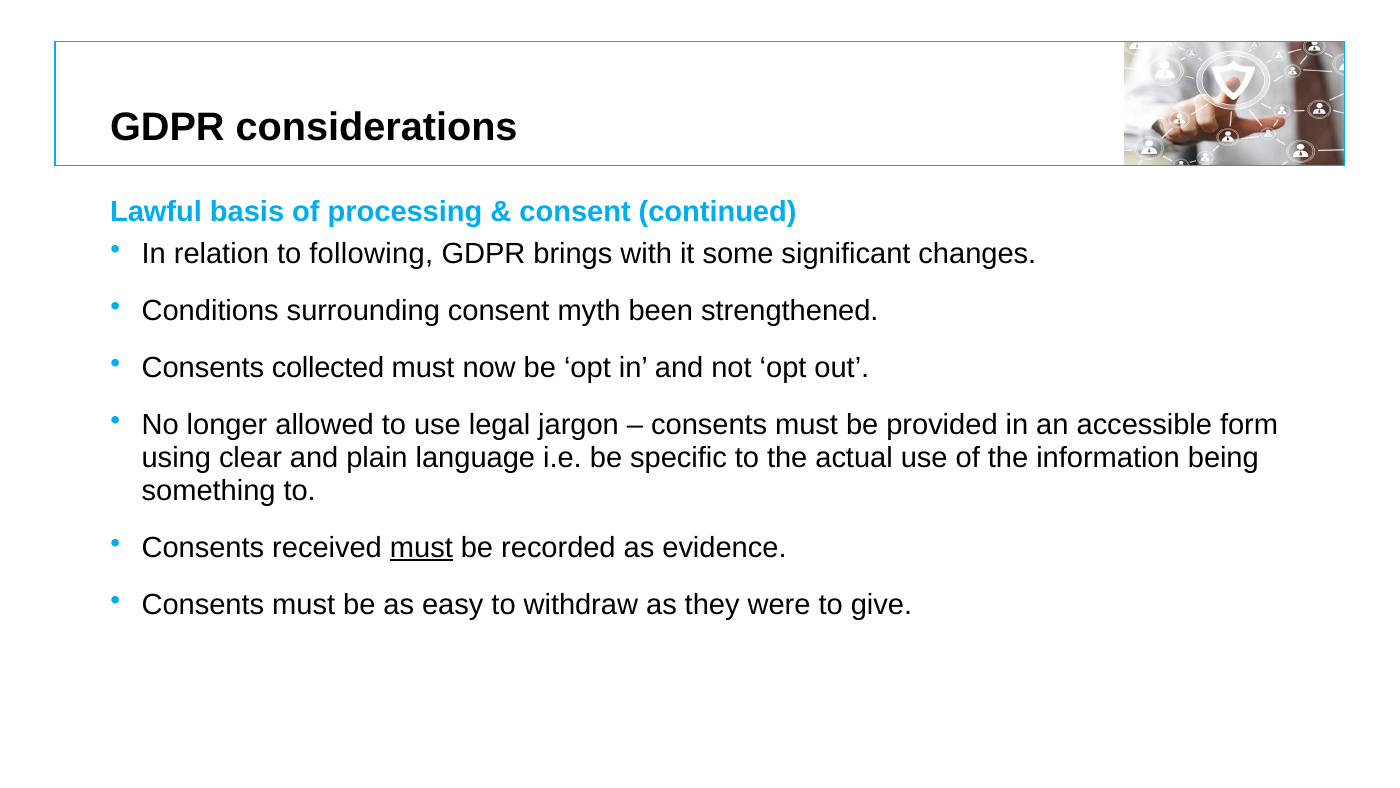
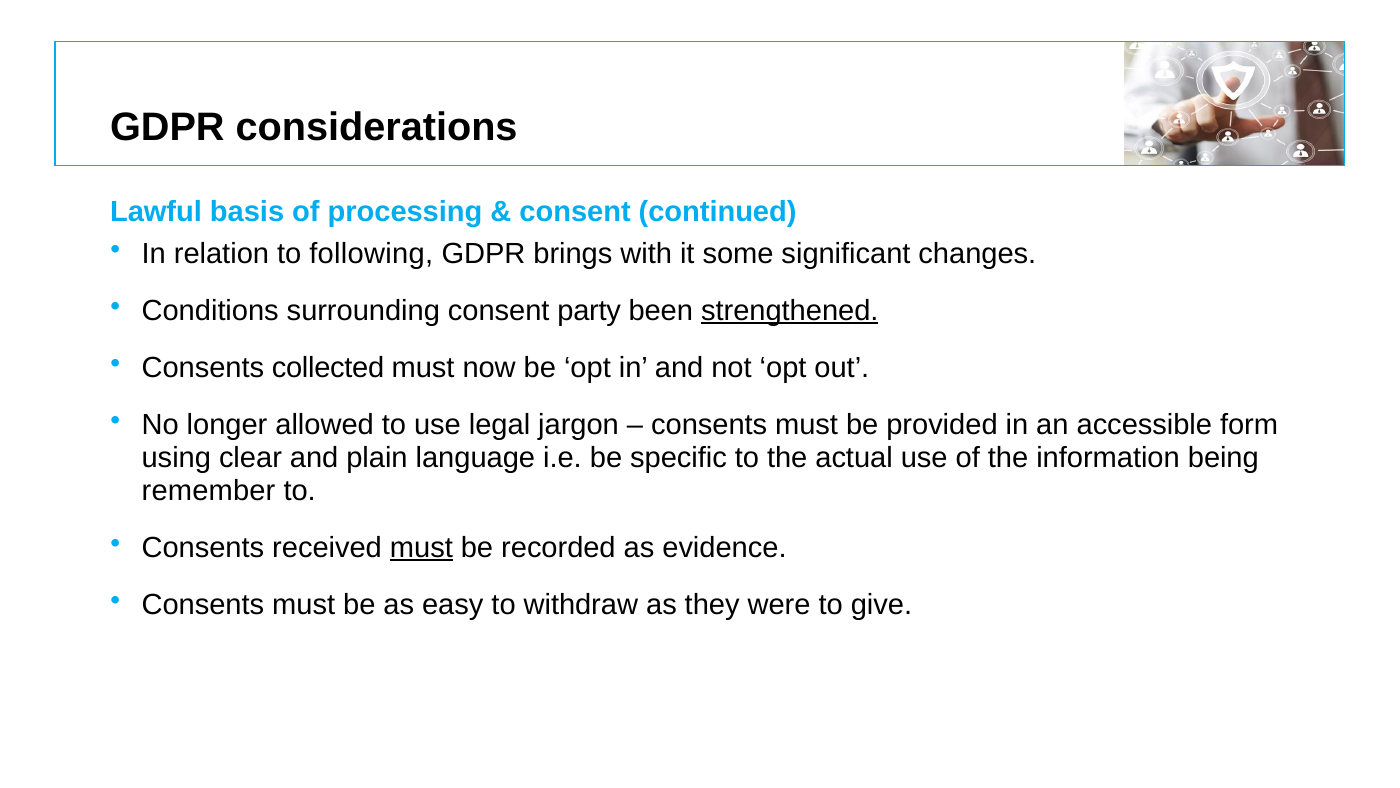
myth: myth -> party
strengthened underline: none -> present
something: something -> remember
